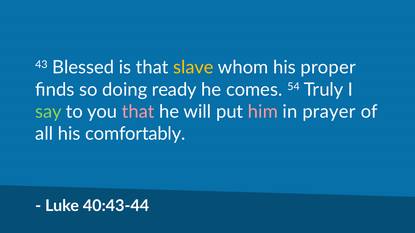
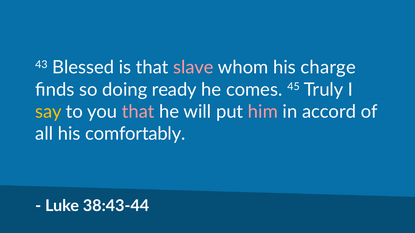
slave colour: yellow -> pink
proper: proper -> charge
54: 54 -> 45
say colour: light green -> yellow
prayer: prayer -> accord
40:43-44: 40:43-44 -> 38:43-44
